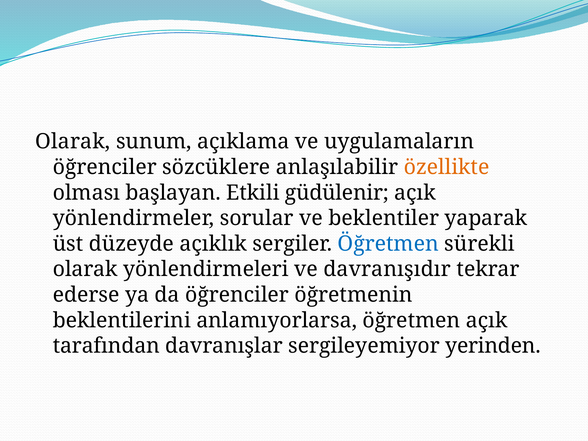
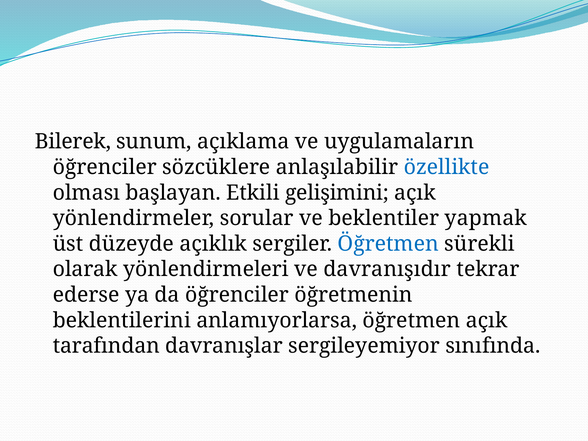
Olarak at (73, 142): Olarak -> Bilerek
özellikte colour: orange -> blue
güdülenir: güdülenir -> gelişimini
yaparak: yaparak -> yapmak
yerinden: yerinden -> sınıfında
